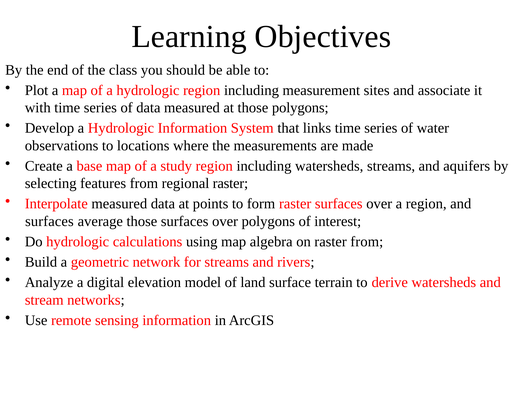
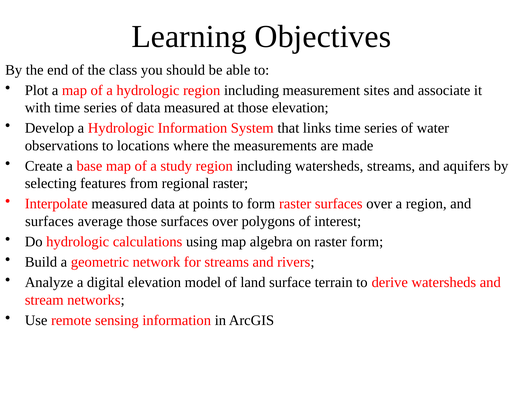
those polygons: polygons -> elevation
raster from: from -> form
